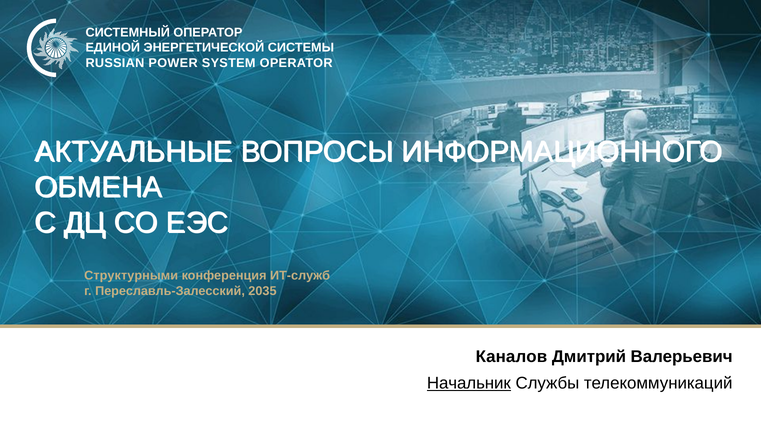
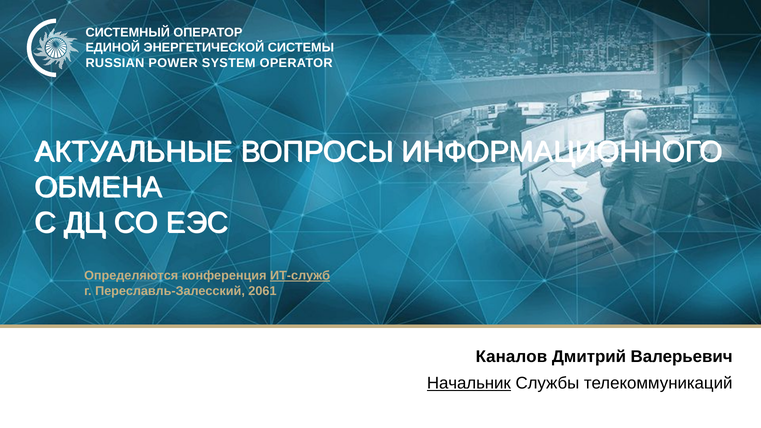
Структурными: Структурными -> Определяются
ИТ-служб underline: none -> present
2035: 2035 -> 2061
